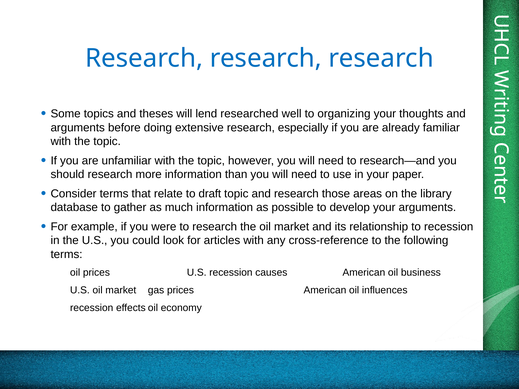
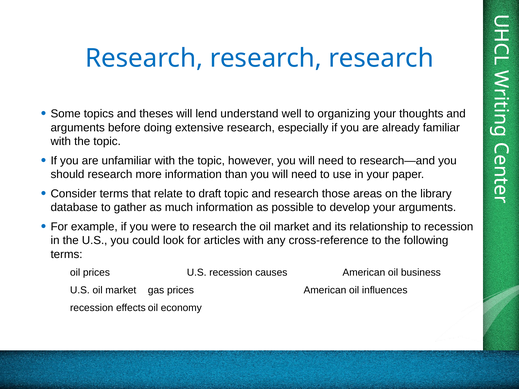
researched: researched -> understand
